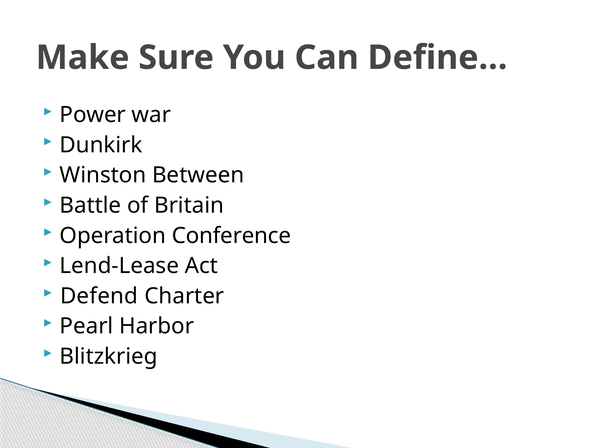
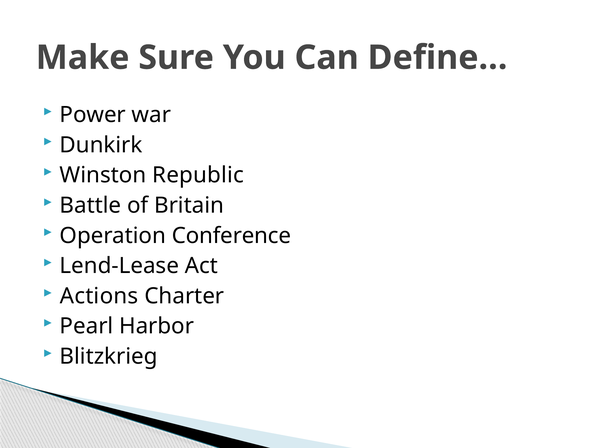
Between: Between -> Republic
Defend: Defend -> Actions
